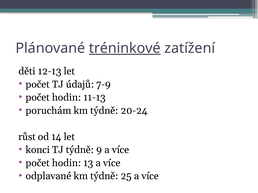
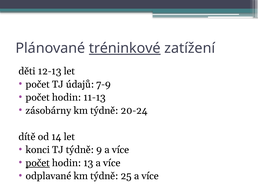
poruchám: poruchám -> zásobárny
růst: růst -> dítě
počet at (38, 163) underline: none -> present
